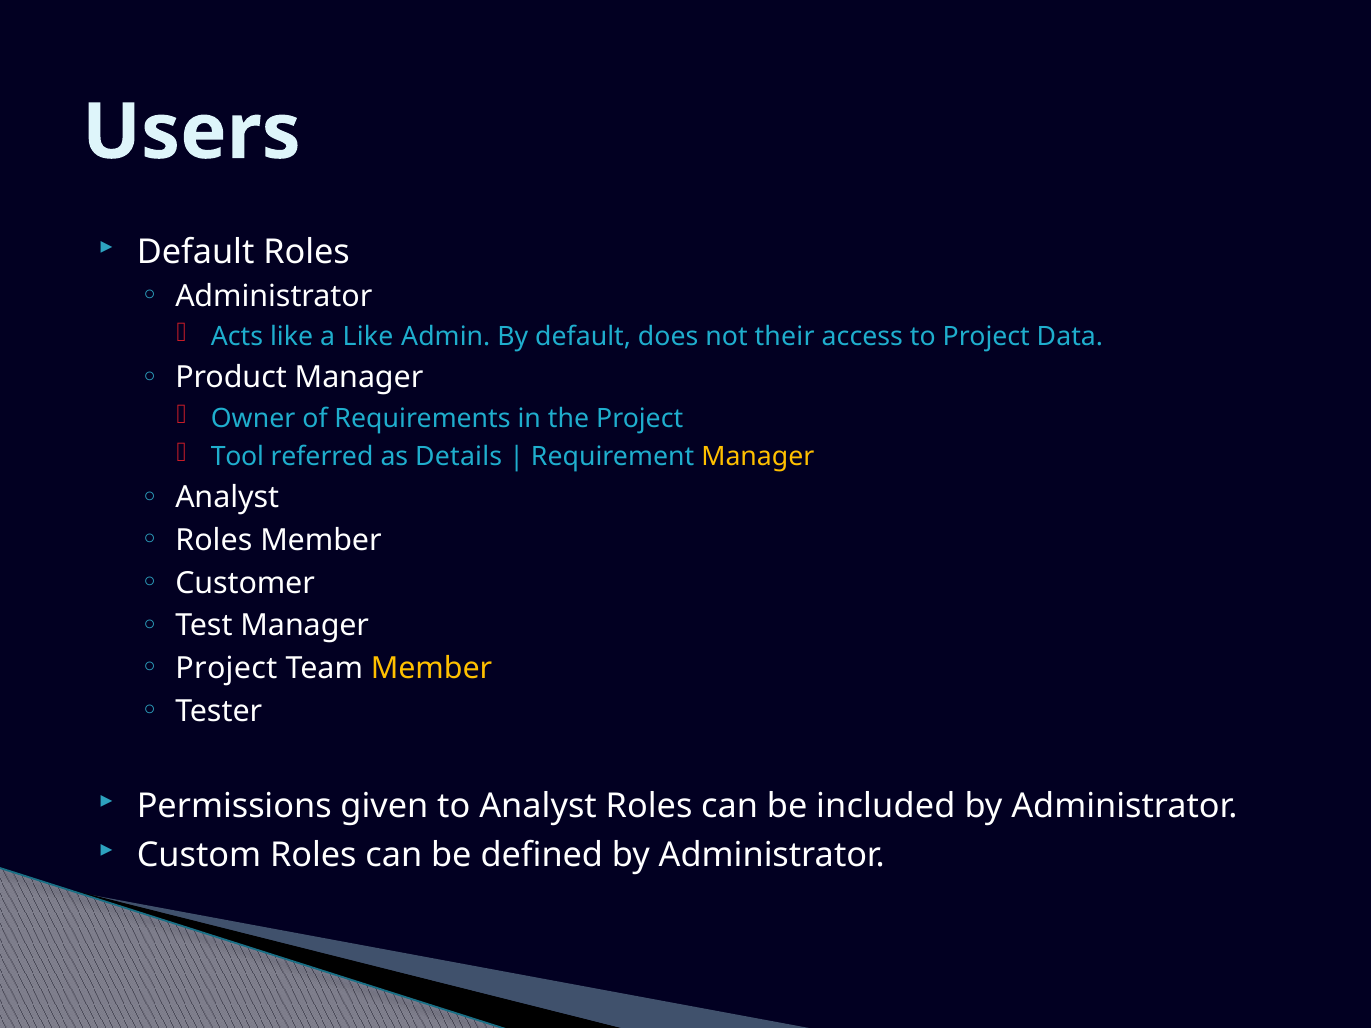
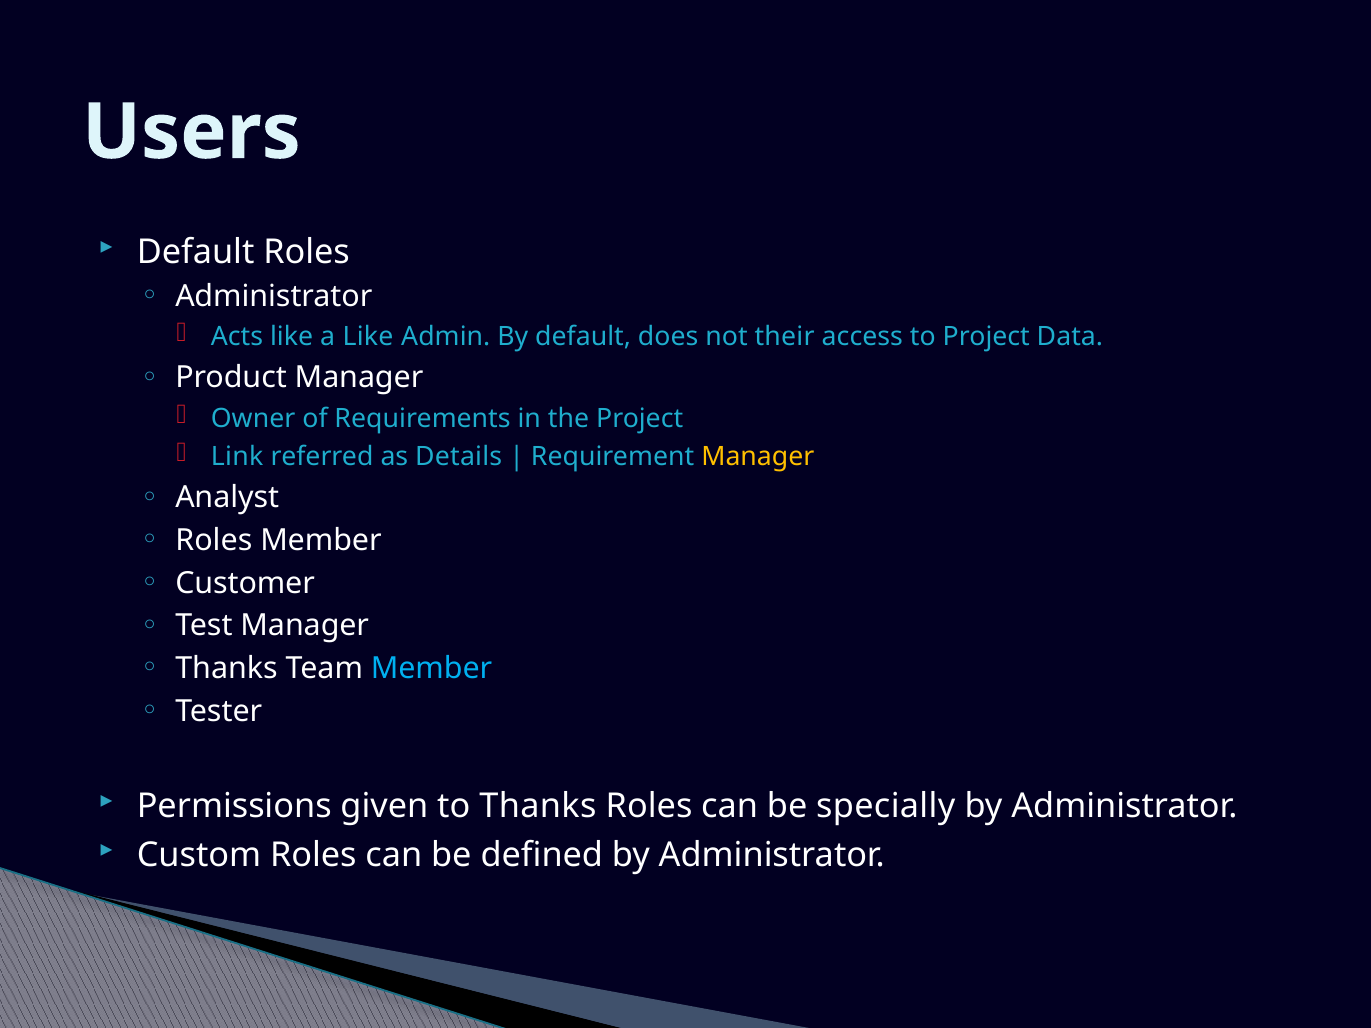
Tool: Tool -> Link
Project at (226, 669): Project -> Thanks
Member at (432, 669) colour: yellow -> light blue
to Analyst: Analyst -> Thanks
included: included -> specially
